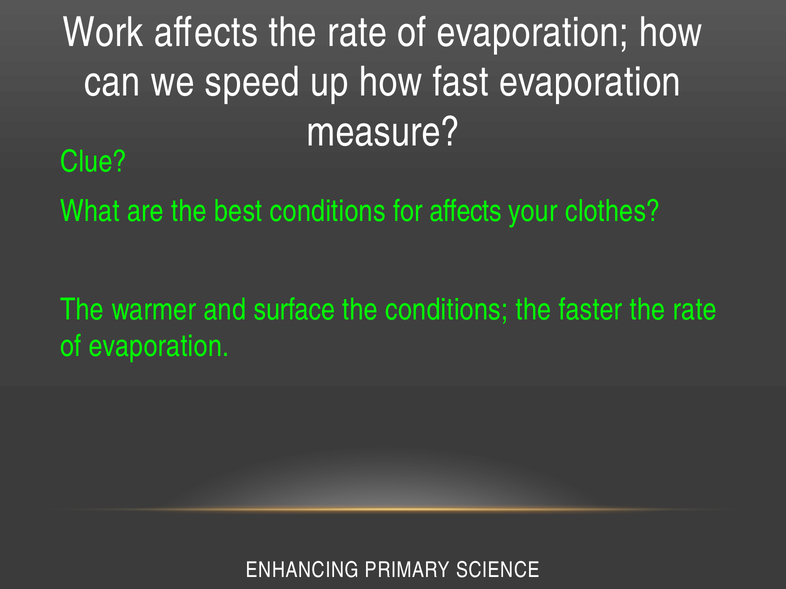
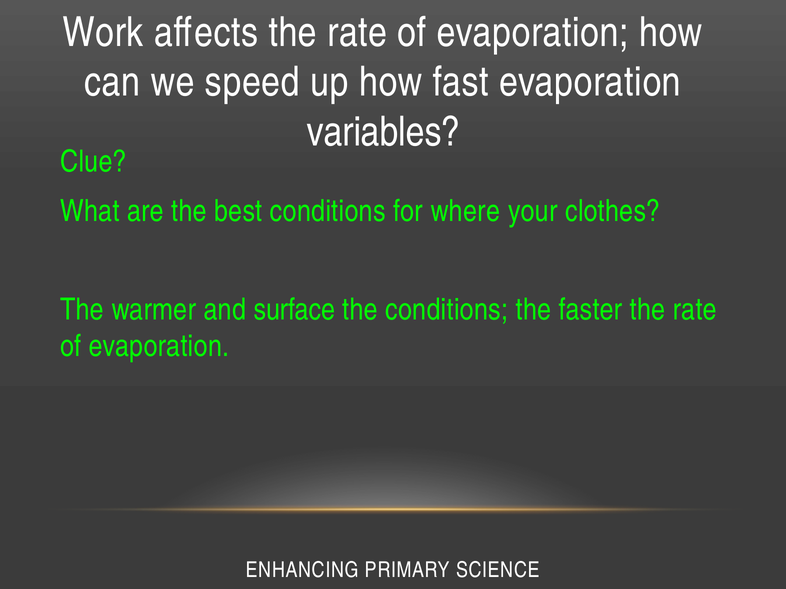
measure: measure -> variables
for affects: affects -> where
